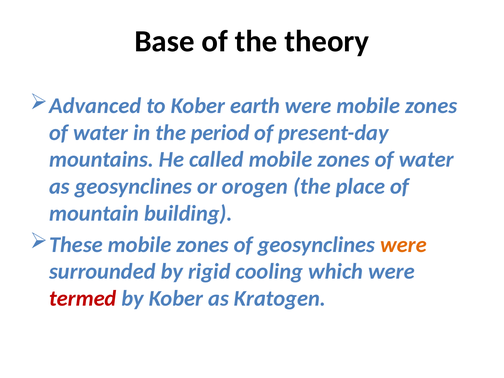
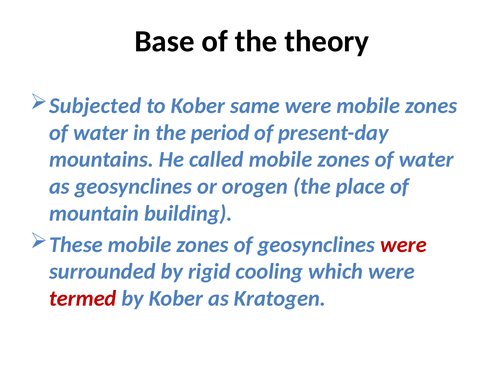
Advanced: Advanced -> Subjected
earth: earth -> same
were at (403, 245) colour: orange -> red
